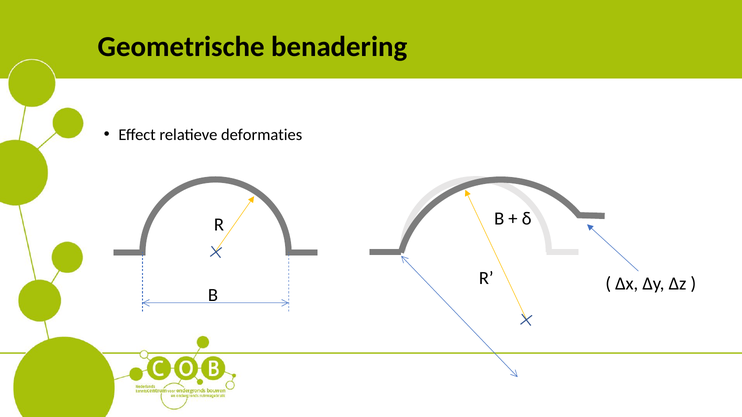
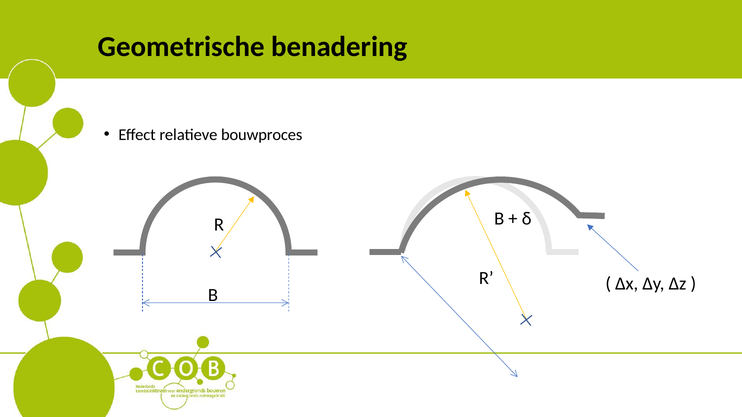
deformaties: deformaties -> bouwproces
